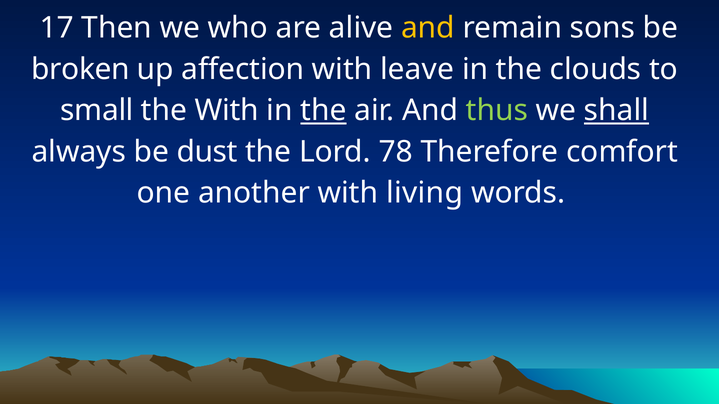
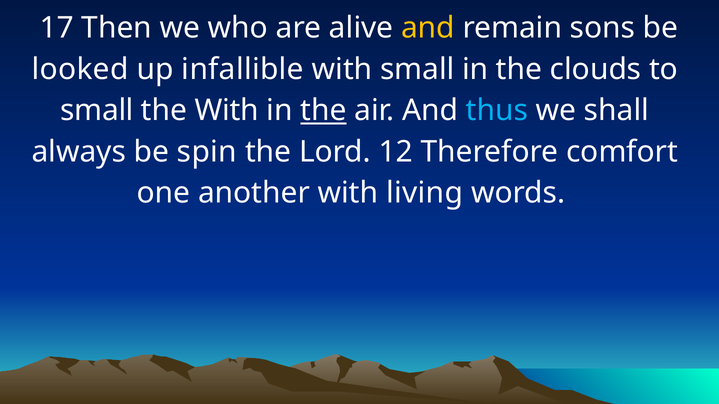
broken: broken -> looked
affection: affection -> infallible
with leave: leave -> small
thus colour: light green -> light blue
shall underline: present -> none
dust: dust -> spin
78: 78 -> 12
